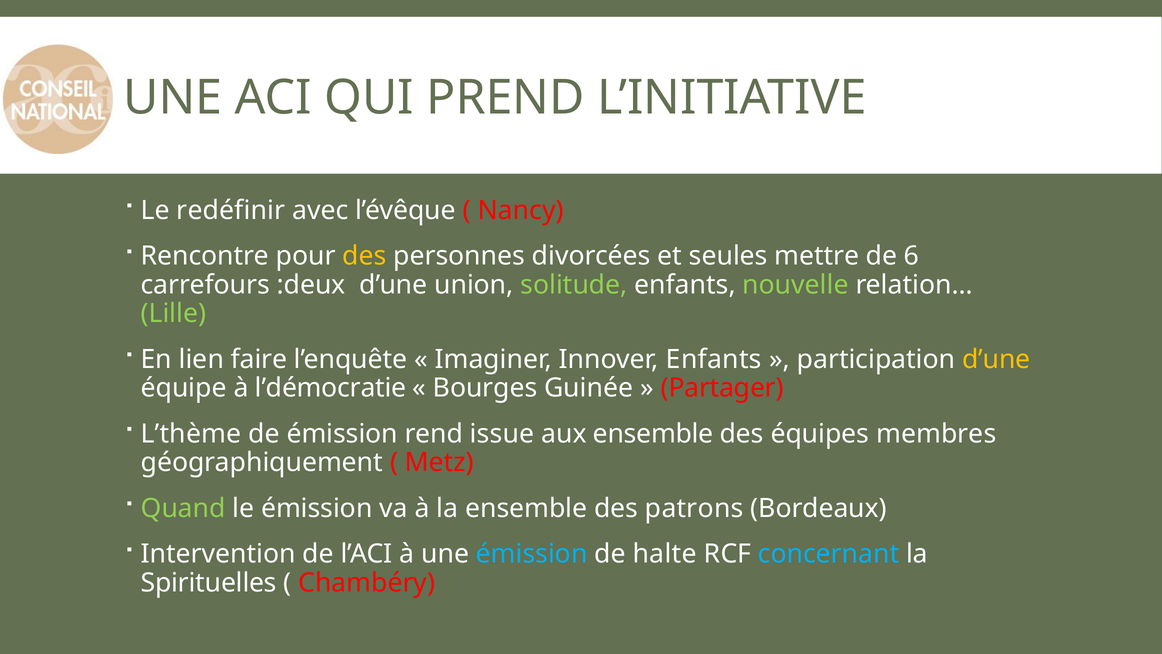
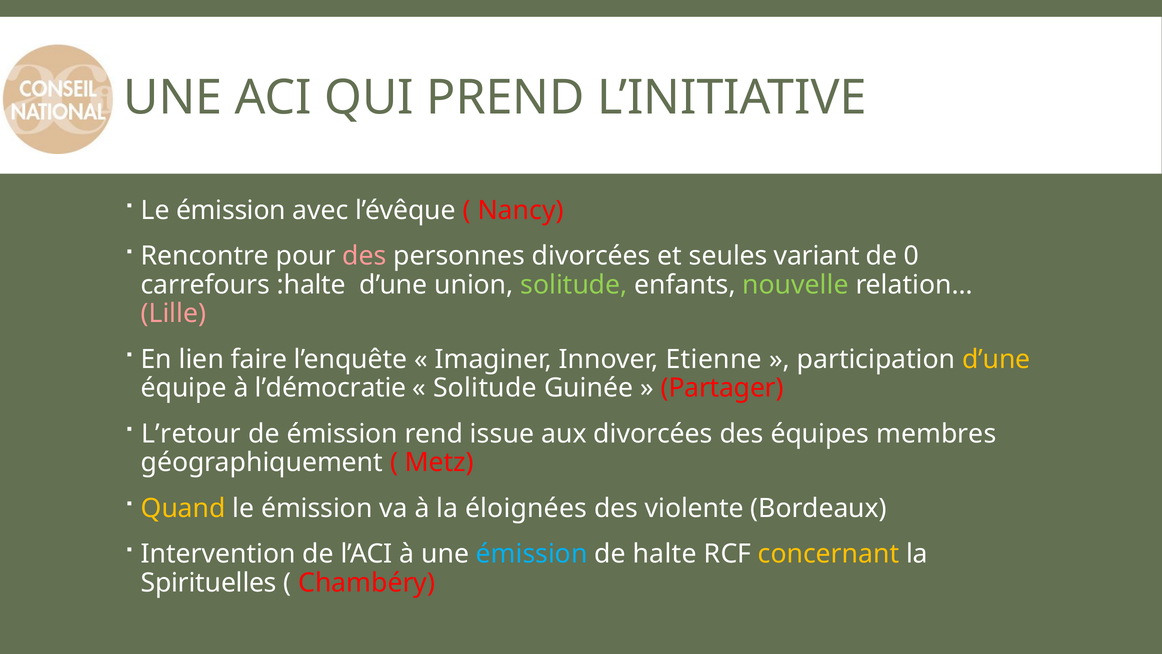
redéfinir at (231, 210): redéfinir -> émission
des at (365, 256) colour: yellow -> pink
mettre: mettre -> variant
6: 6 -> 0
:deux: :deux -> :halte
Lille colour: light green -> pink
Innover Enfants: Enfants -> Etienne
Bourges at (485, 388): Bourges -> Solitude
L’thème: L’thème -> L’retour
aux ensemble: ensemble -> divorcées
Quand colour: light green -> yellow
la ensemble: ensemble -> éloignées
patrons: patrons -> violente
concernant colour: light blue -> yellow
